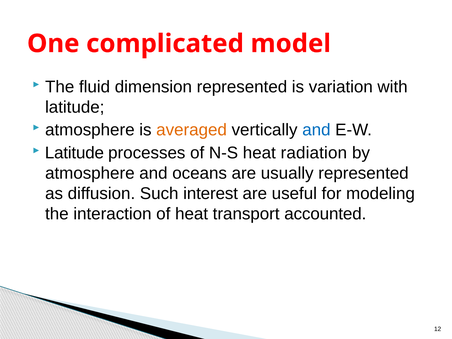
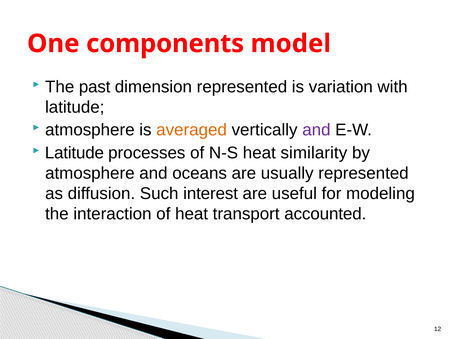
complicated: complicated -> components
fluid: fluid -> past
and at (316, 130) colour: blue -> purple
radiation: radiation -> similarity
